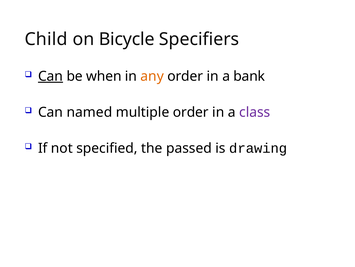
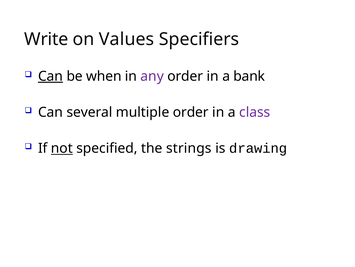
Child: Child -> Write
Bicycle: Bicycle -> Values
any colour: orange -> purple
named: named -> several
not underline: none -> present
passed: passed -> strings
